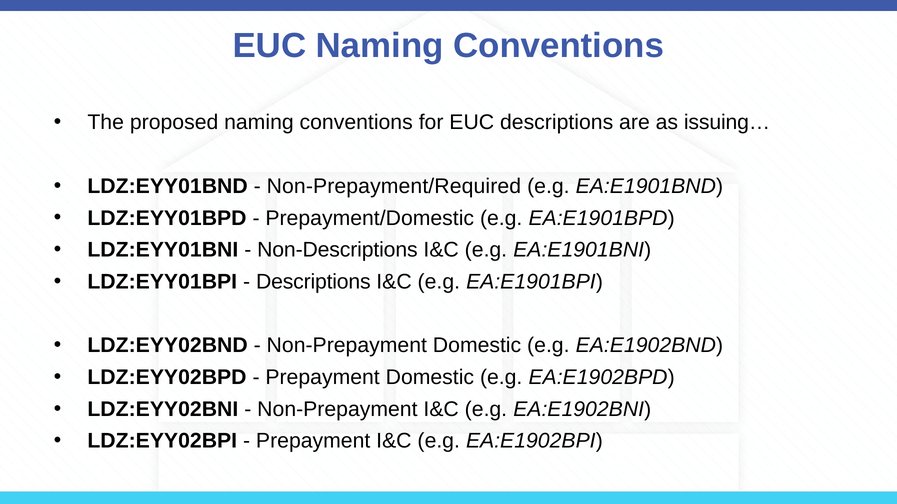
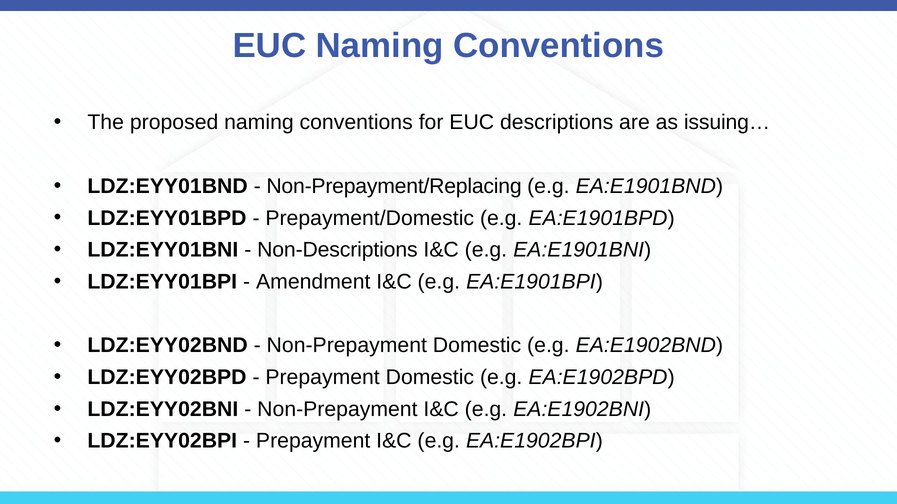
Non-Prepayment/Required: Non-Prepayment/Required -> Non-Prepayment/Replacing
Descriptions at (313, 282): Descriptions -> Amendment
